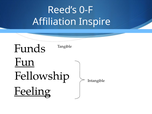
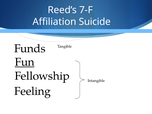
0-F: 0-F -> 7-F
Inspire: Inspire -> Suicide
Feeling underline: present -> none
